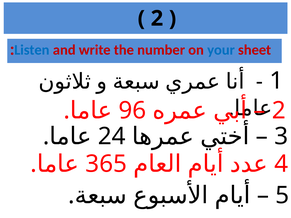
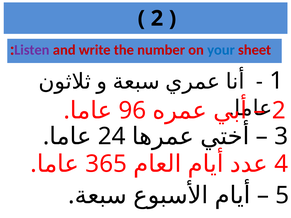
Listen colour: blue -> purple
